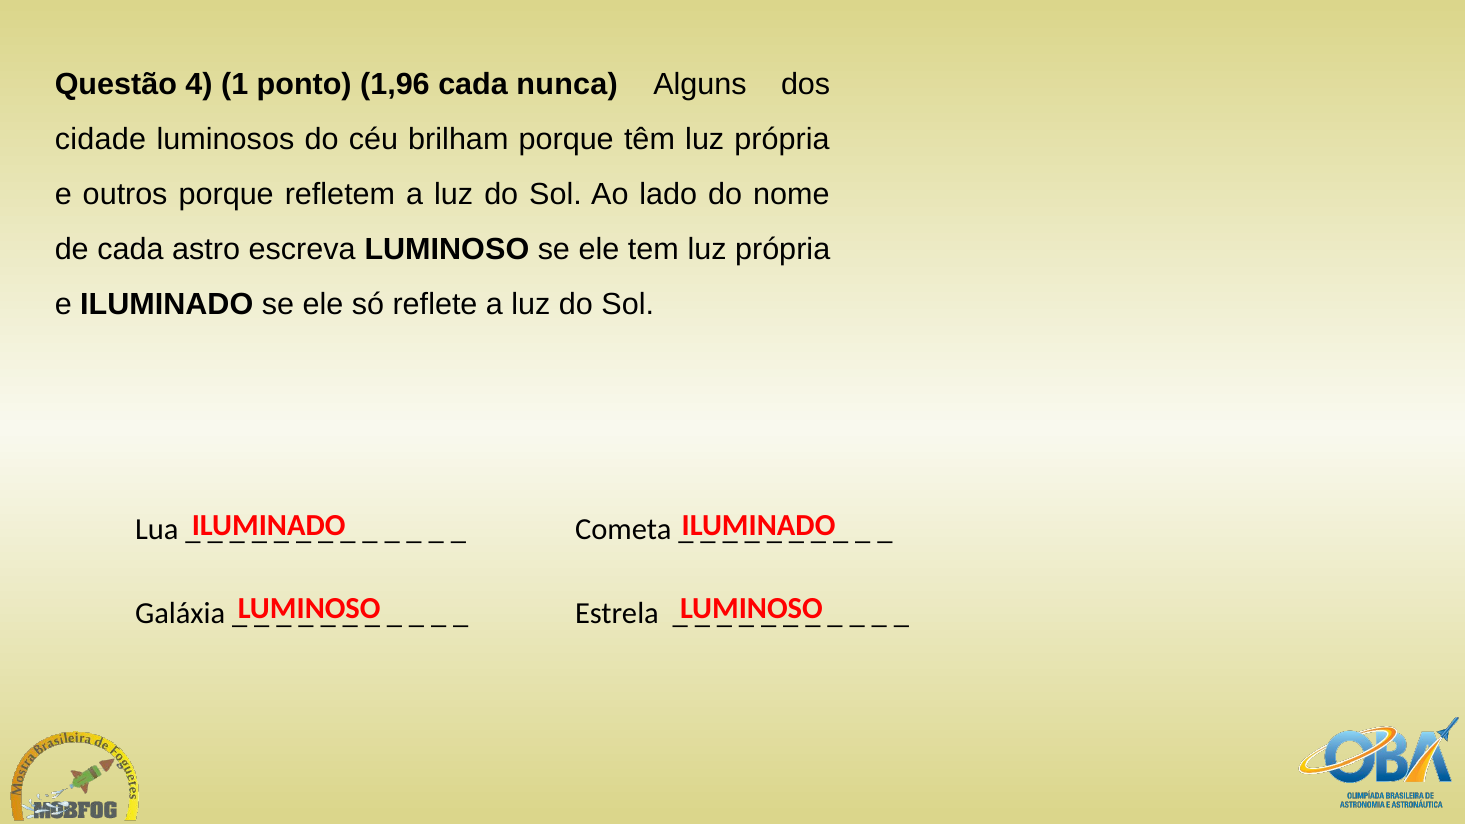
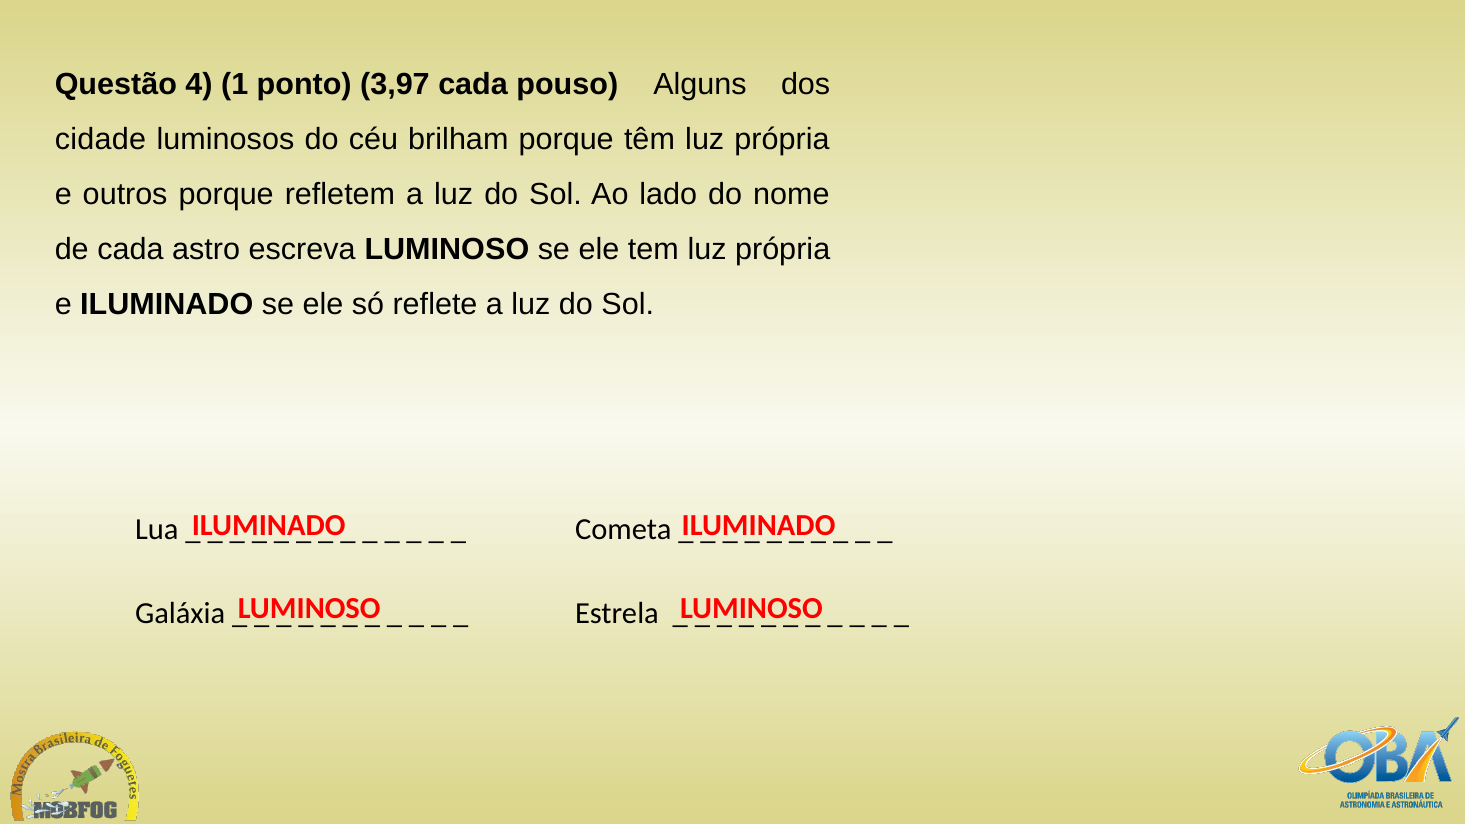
1,96: 1,96 -> 3,97
nunca: nunca -> pouso
